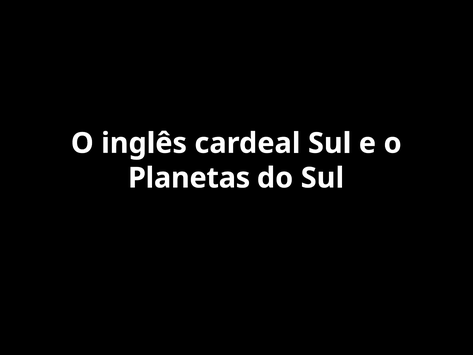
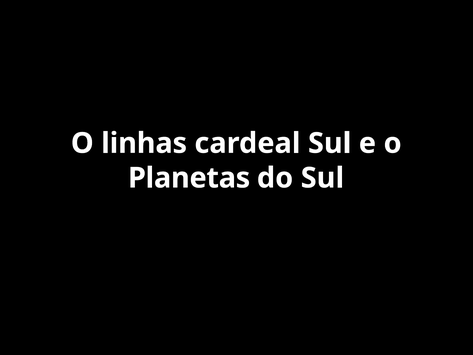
inglês: inglês -> linhas
